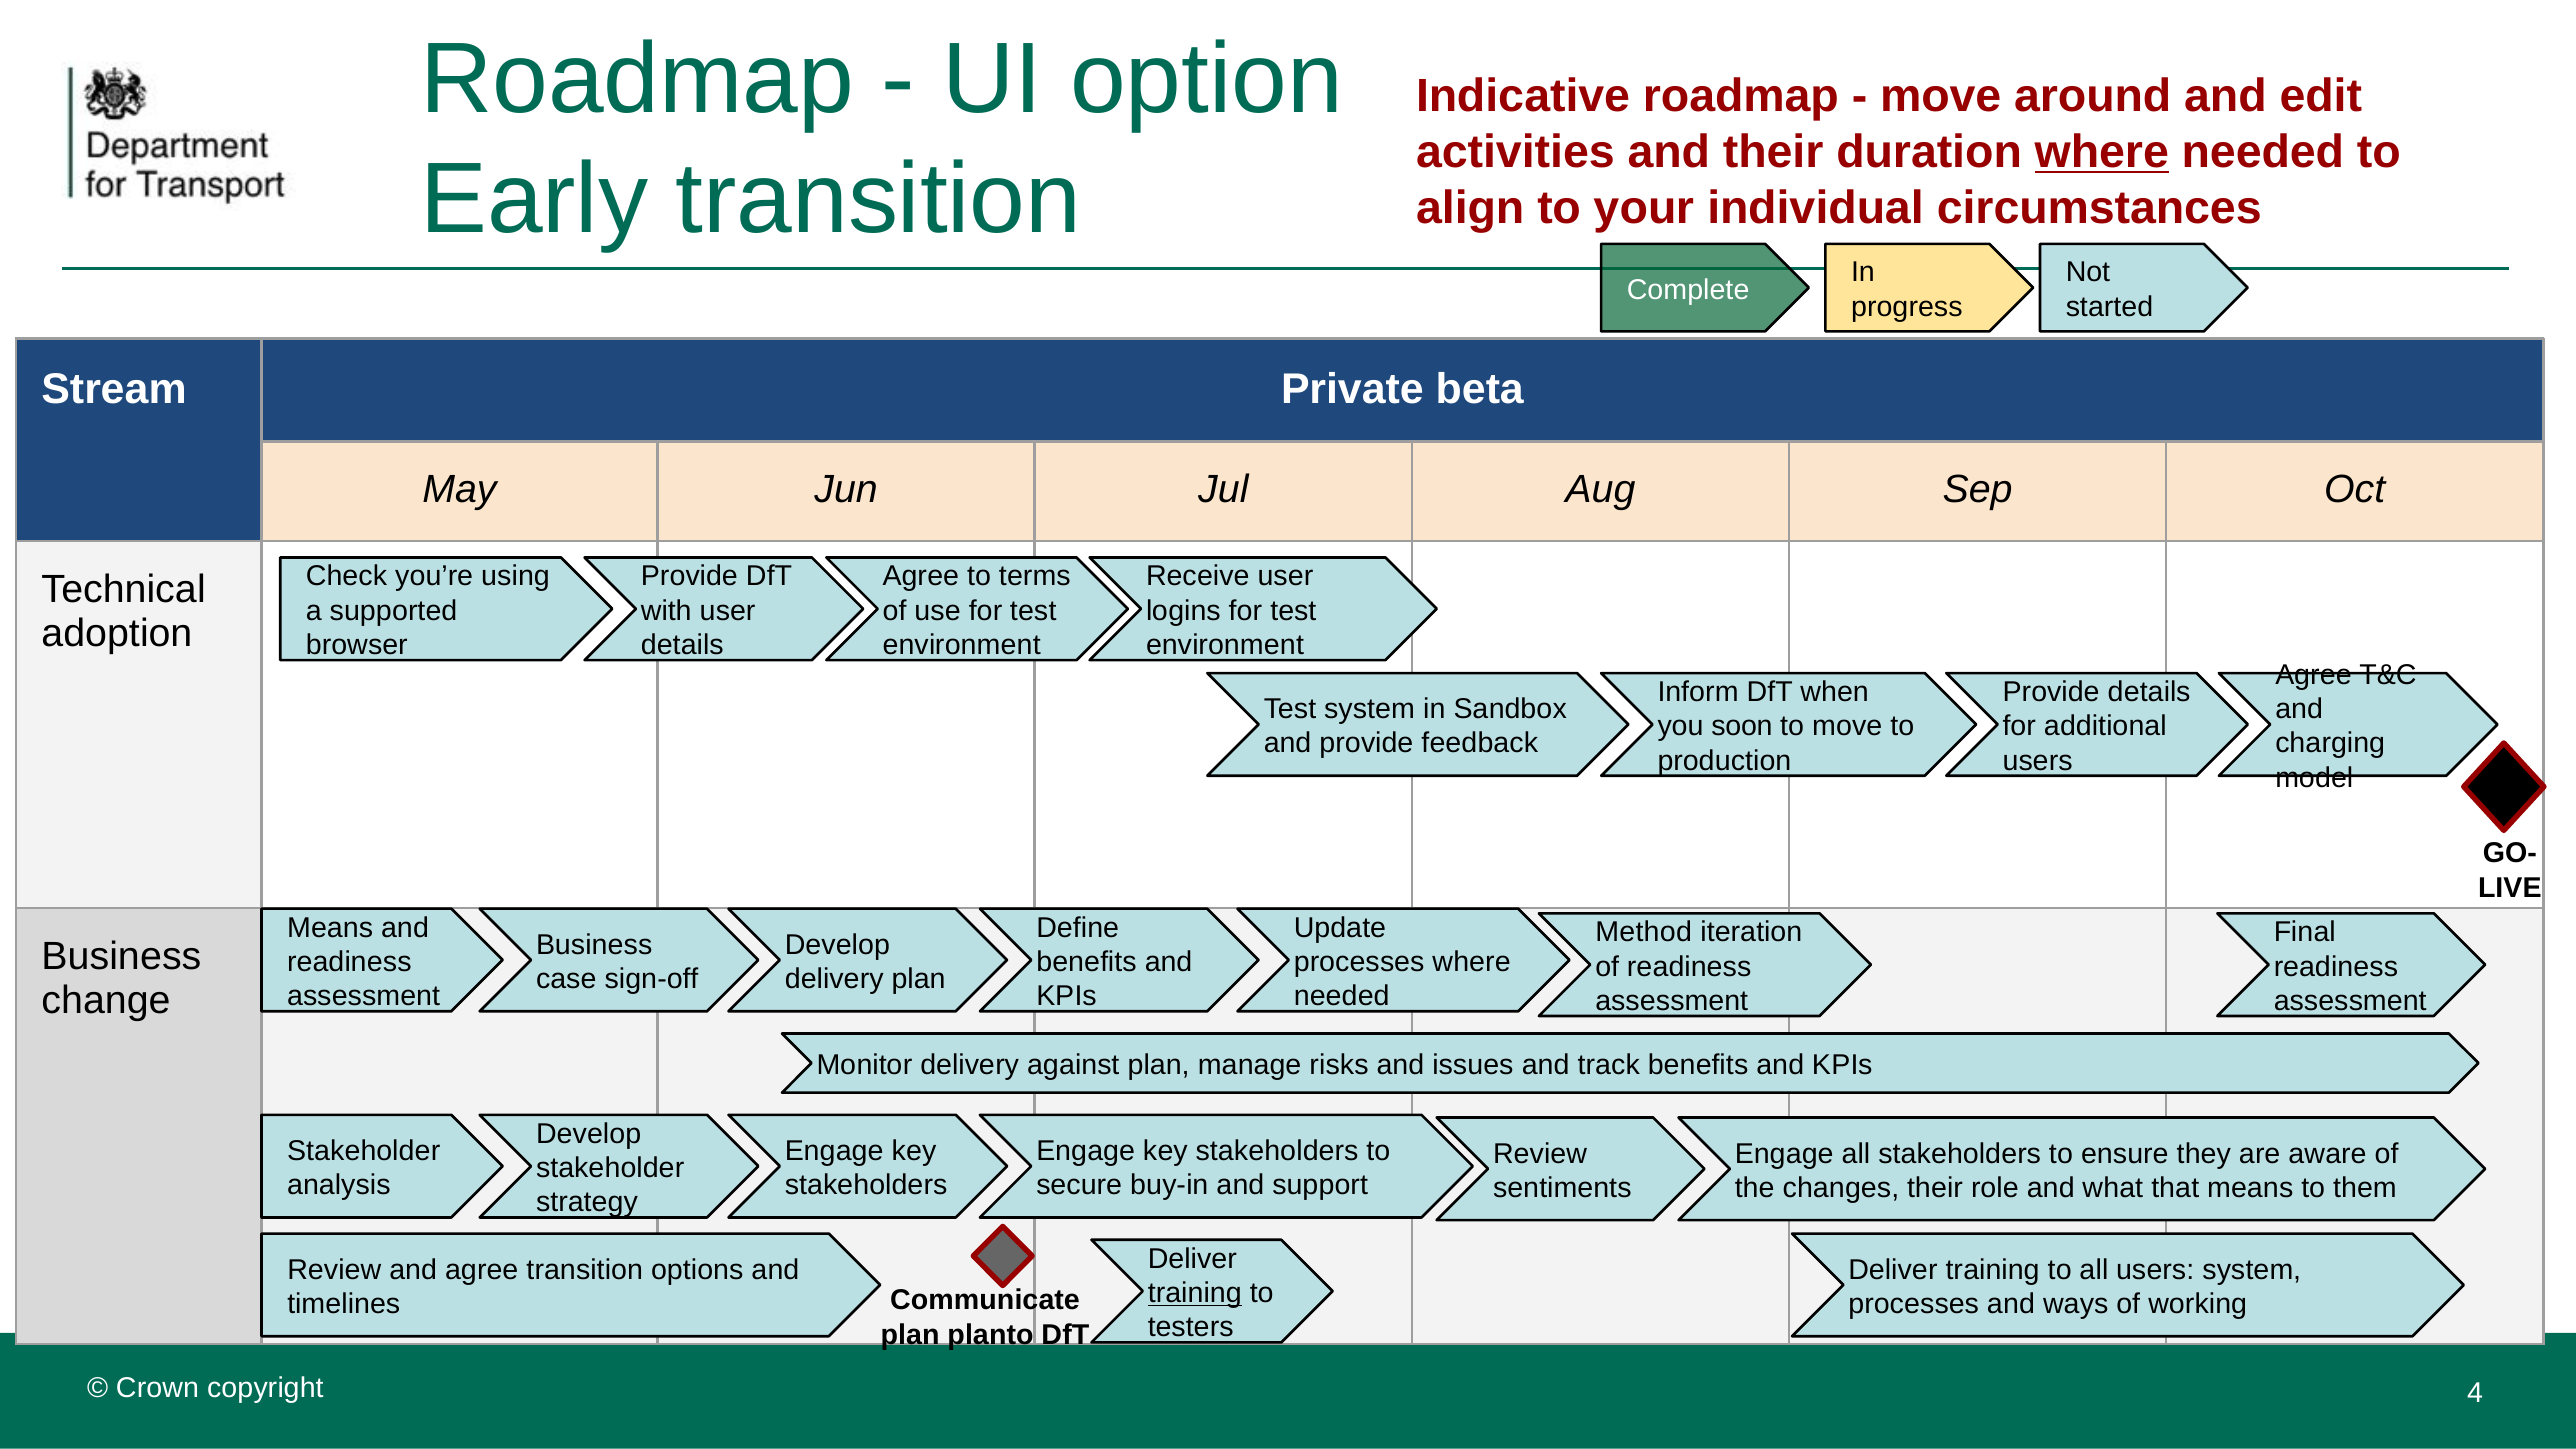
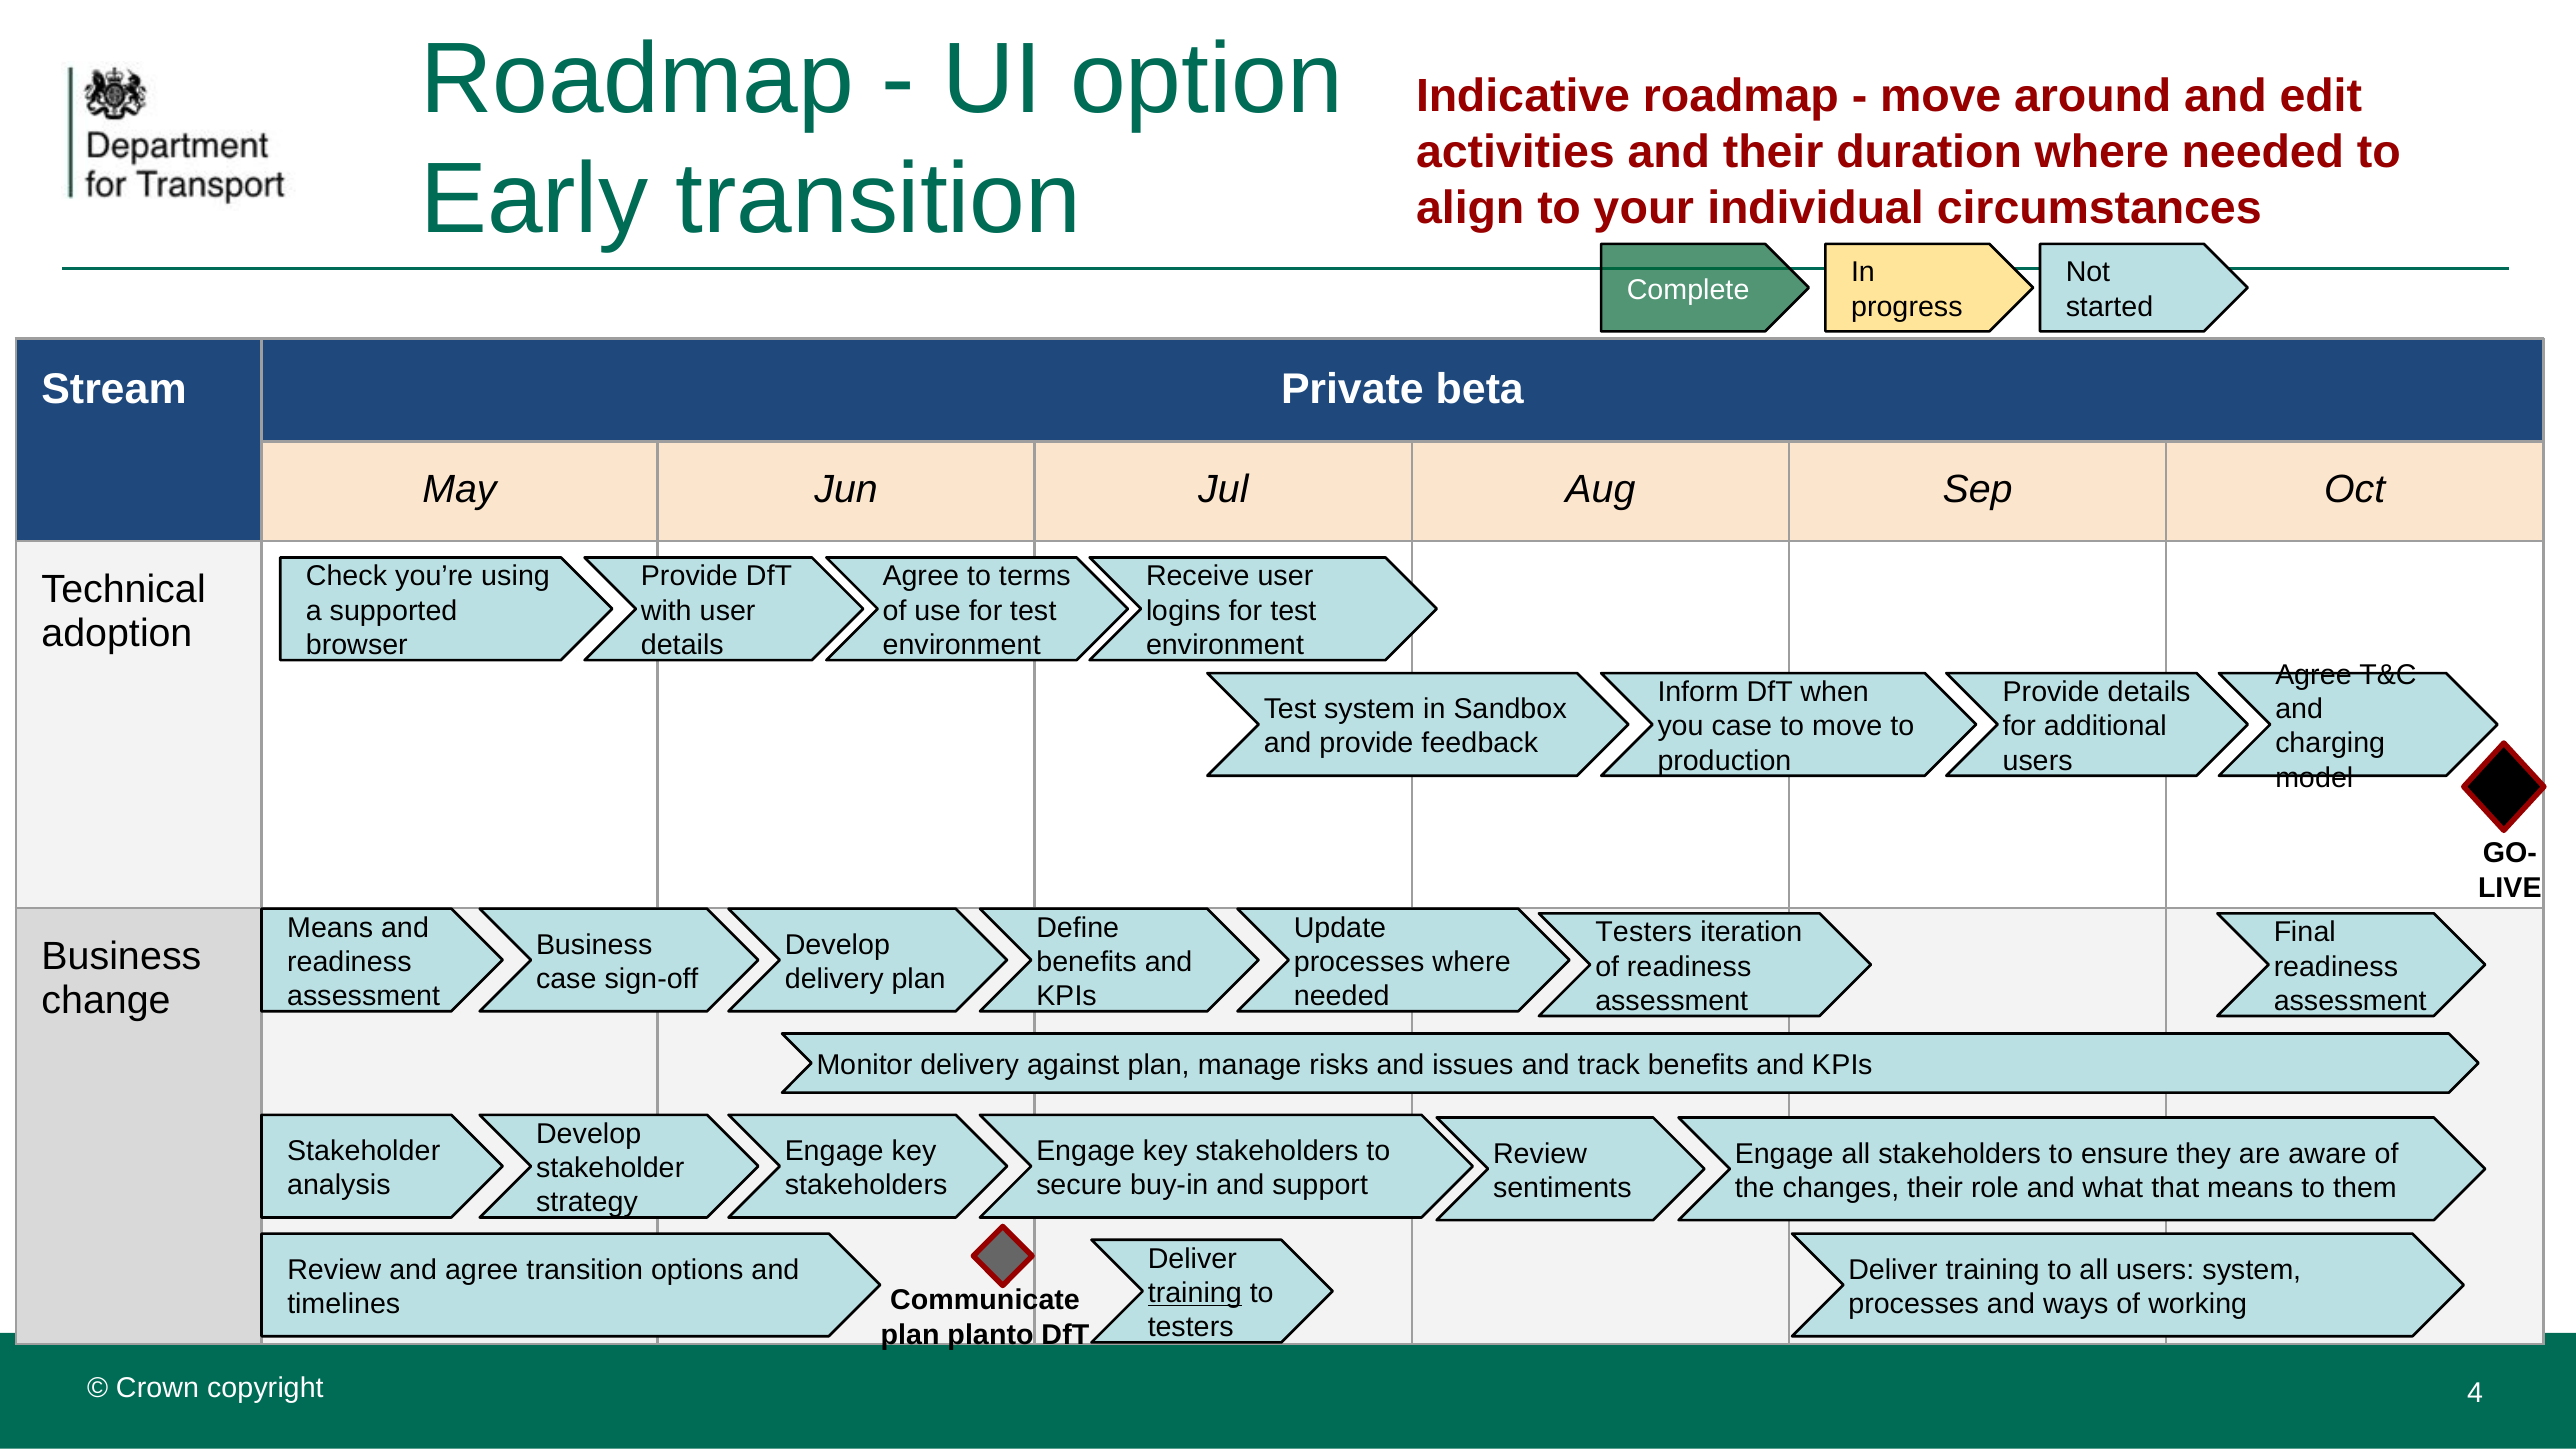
where at (2102, 152) underline: present -> none
you soon: soon -> case
Method at (1644, 932): Method -> Testers
